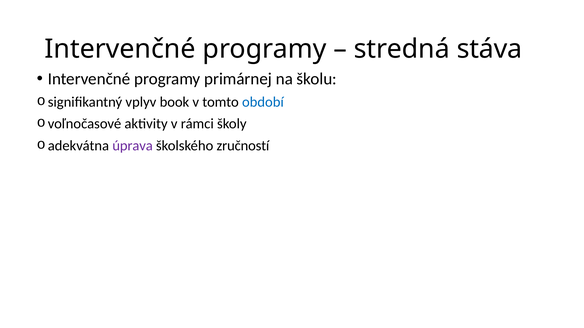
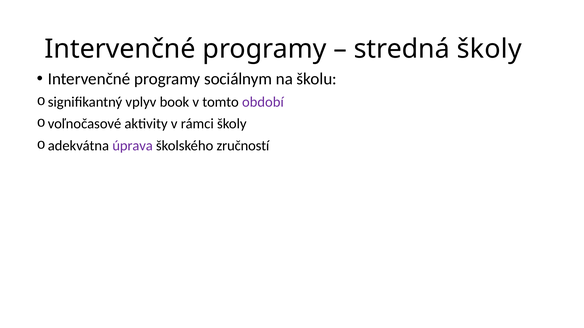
stredná stáva: stáva -> školy
primárnej: primárnej -> sociálnym
období colour: blue -> purple
